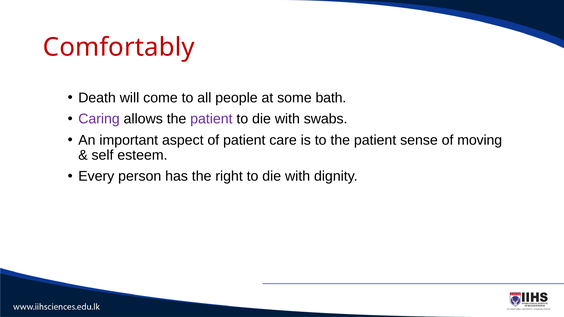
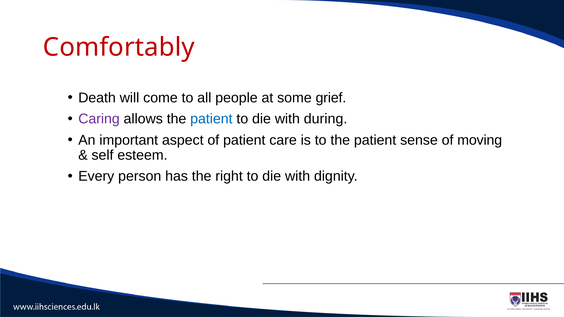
bath: bath -> grief
patient at (211, 119) colour: purple -> blue
swabs: swabs -> during
